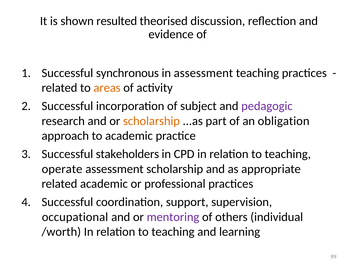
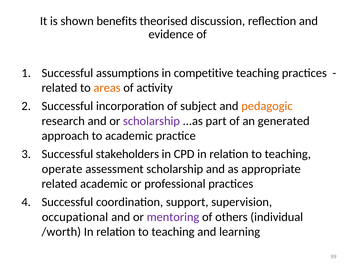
resulted: resulted -> benefits
synchronous: synchronous -> assumptions
in assessment: assessment -> competitive
pedagogic colour: purple -> orange
scholarship at (151, 121) colour: orange -> purple
obligation: obligation -> generated
